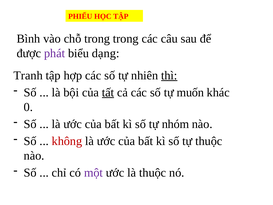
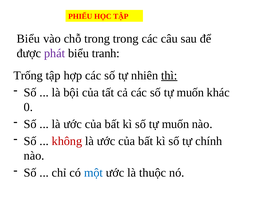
Bình at (28, 39): Bình -> Biểu
dạng: dạng -> tranh
Tranh: Tranh -> Trống
tất underline: present -> none
kì số tự nhóm: nhóm -> muốn
tự thuộc: thuộc -> chính
một colour: purple -> blue
